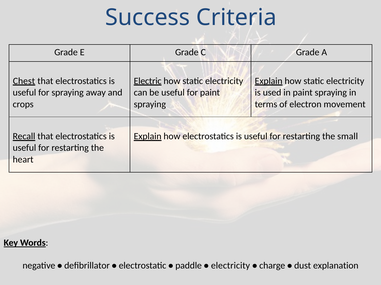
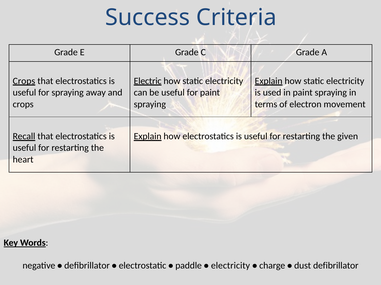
Chest at (24, 81): Chest -> Crops
small: small -> given
dust explanation: explanation -> defibrillator
